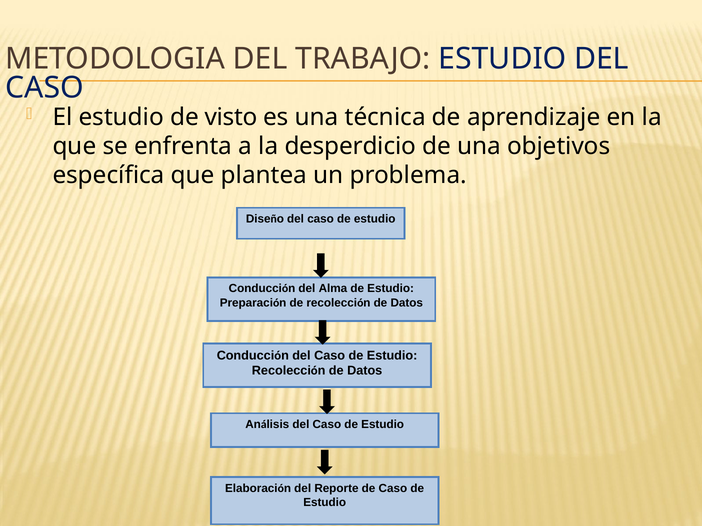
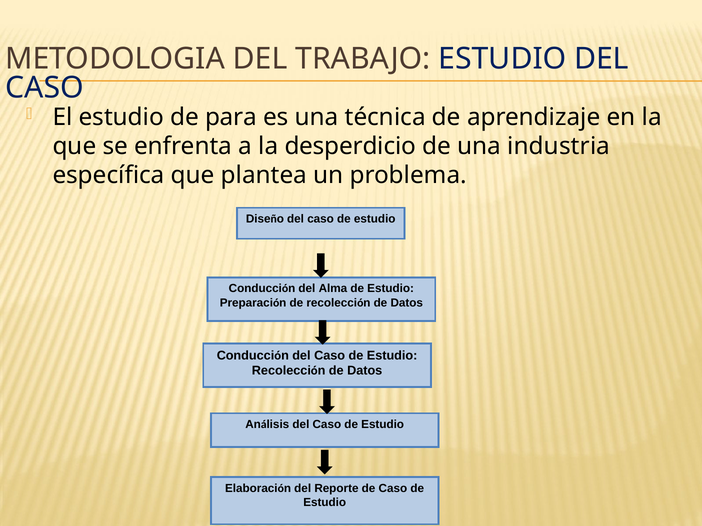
visto: visto -> para
objetivos: objetivos -> industria
